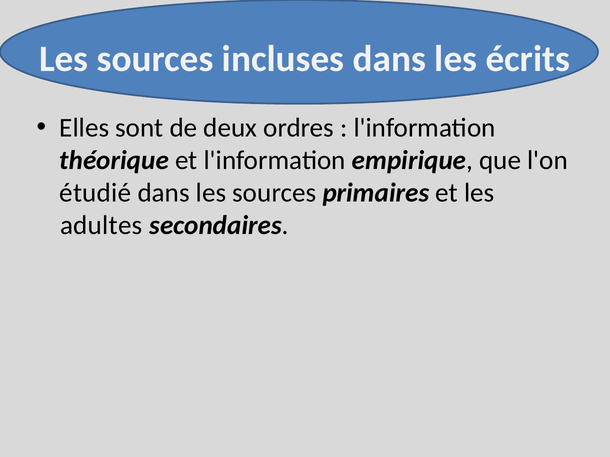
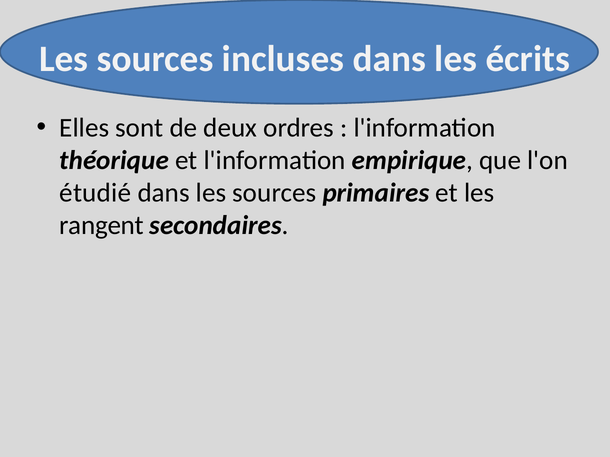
adultes: adultes -> rangent
